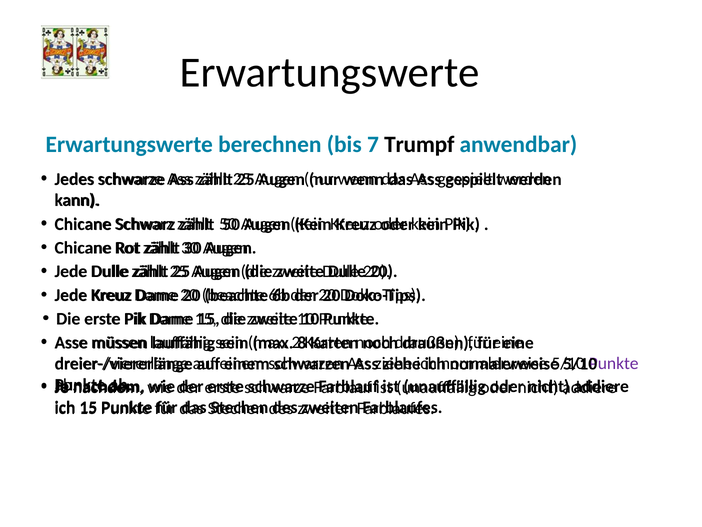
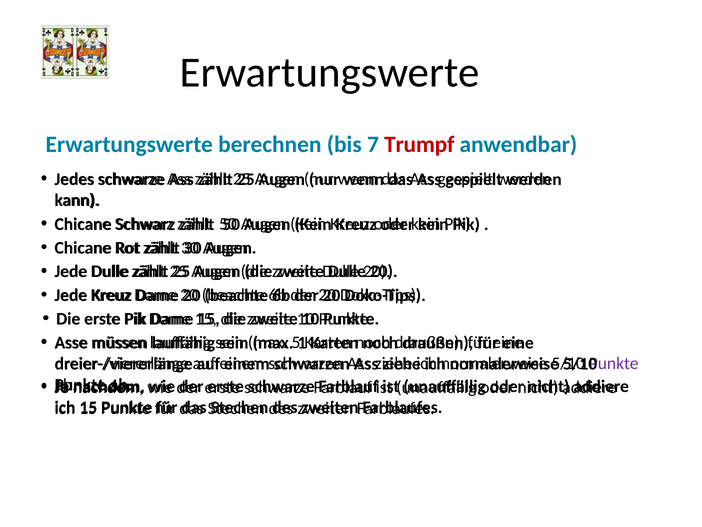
Trumpf colour: black -> red
2: 2 -> 5
8: 8 -> 1
